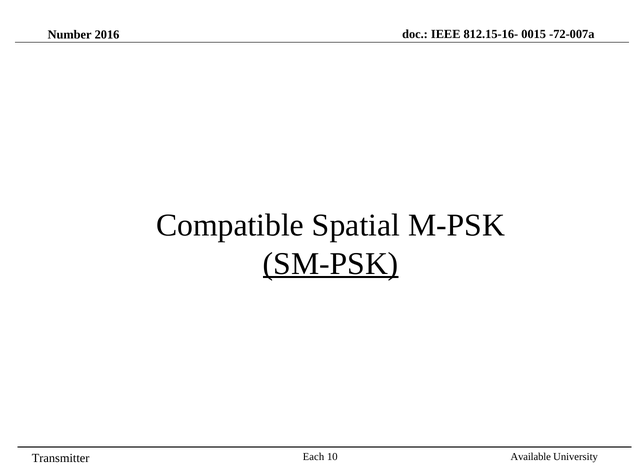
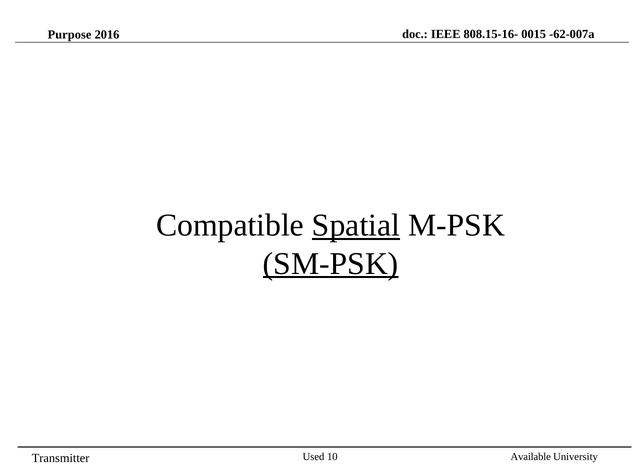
812.15-16-: 812.15-16- -> 808.15-16-
-72-007a: -72-007a -> -62-007a
Number: Number -> Purpose
Spatial underline: none -> present
Each: Each -> Used
